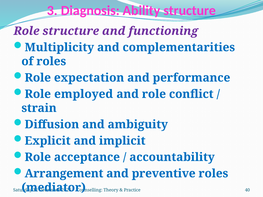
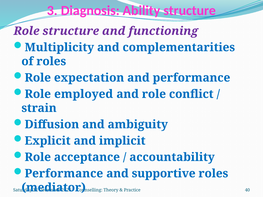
Arrangement at (64, 174): Arrangement -> Performance
preventive: preventive -> supportive
